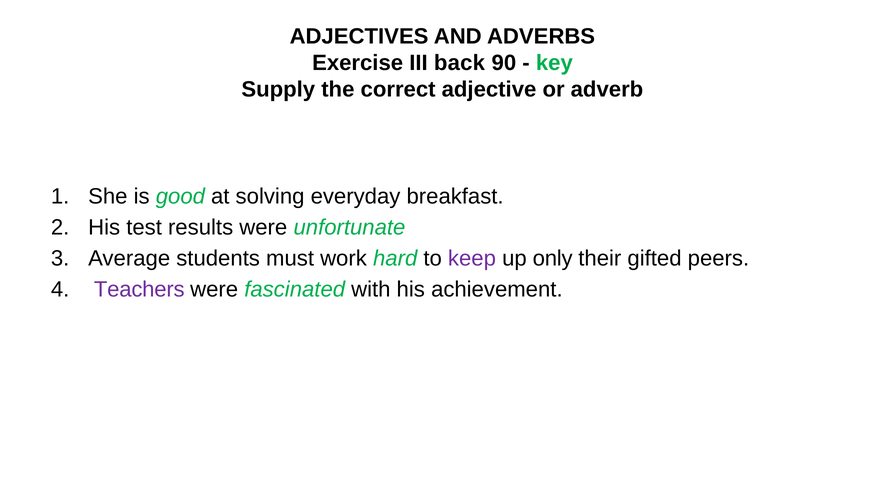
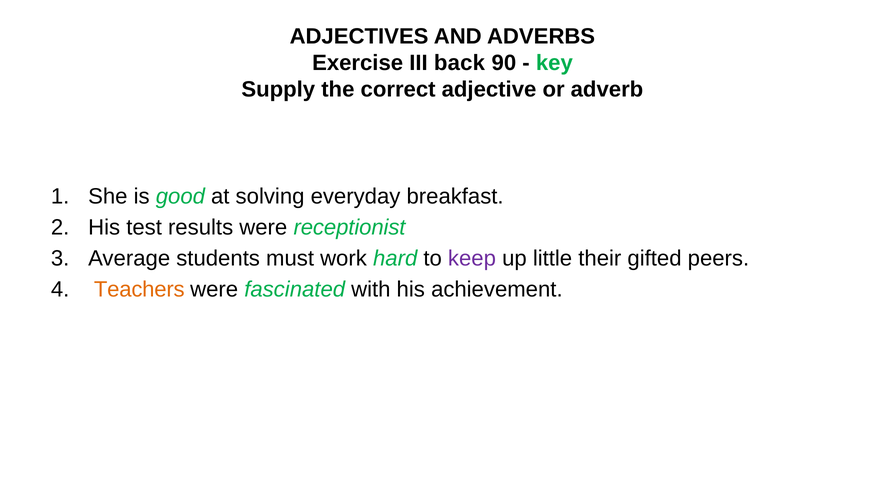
unfortunate: unfortunate -> receptionist
only: only -> little
Teachers colour: purple -> orange
